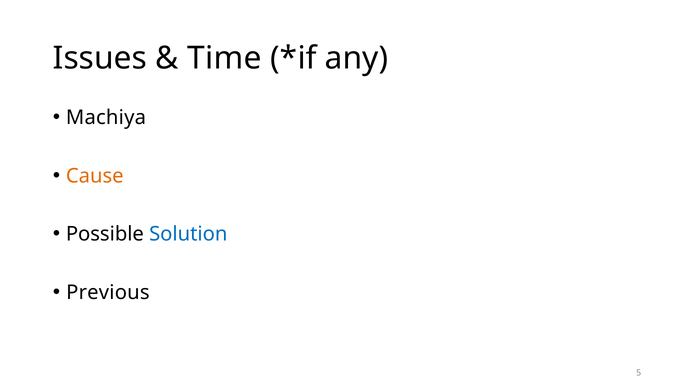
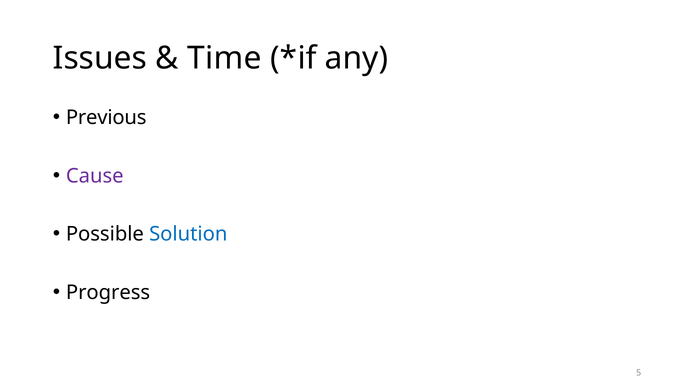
Machiya: Machiya -> Previous
Cause colour: orange -> purple
Previous: Previous -> Progress
